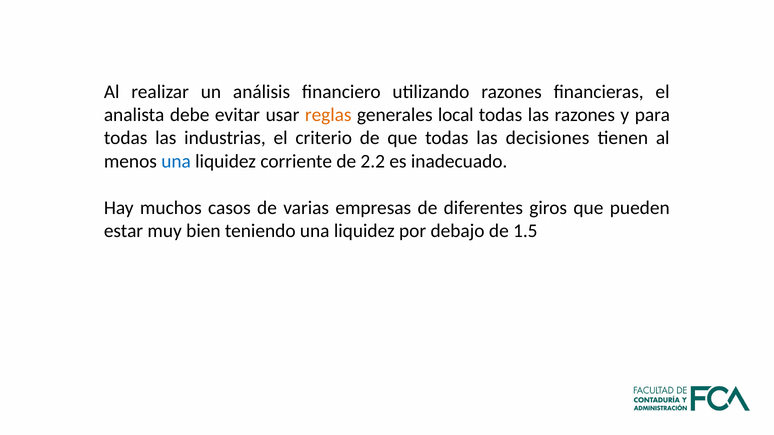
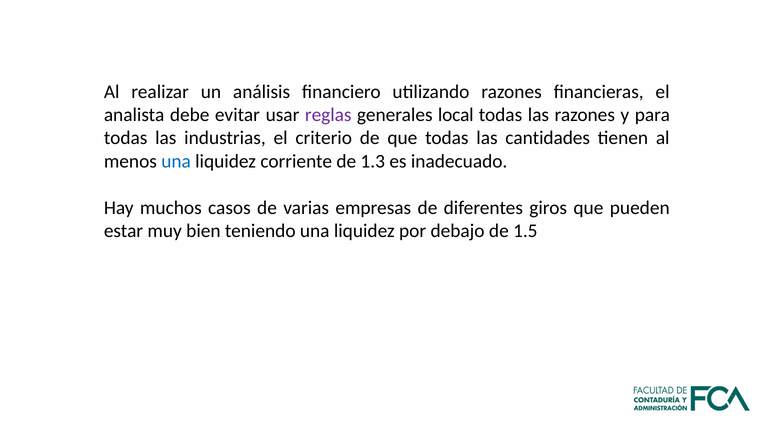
reglas colour: orange -> purple
decisiones: decisiones -> cantidades
2.2: 2.2 -> 1.3
